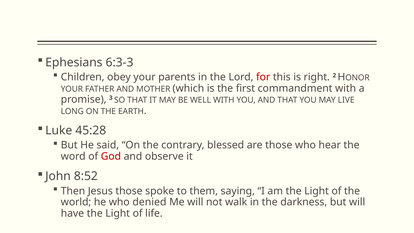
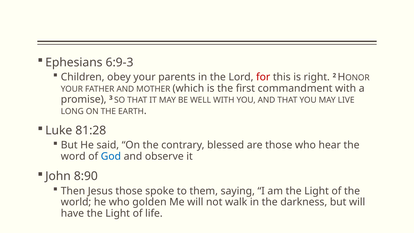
6:3-3: 6:3-3 -> 6:9-3
45:28: 45:28 -> 81:28
God colour: red -> blue
8:52: 8:52 -> 8:90
denied: denied -> golden
